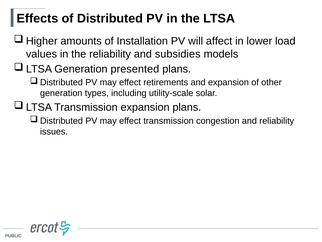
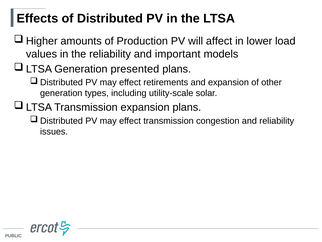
Installation: Installation -> Production
subsidies: subsidies -> important
